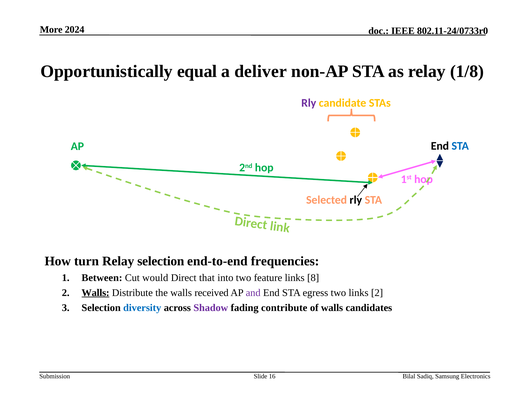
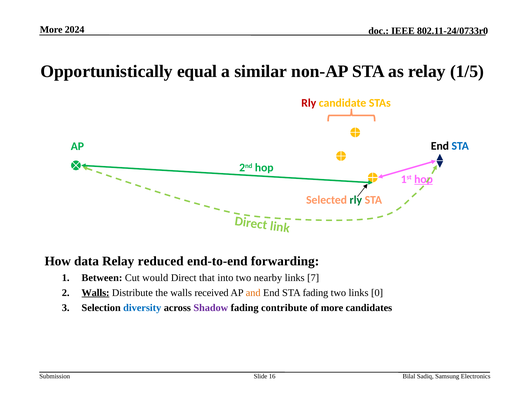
deliver: deliver -> similar
1/8: 1/8 -> 1/5
Rly at (309, 103) colour: purple -> red
hop at (424, 179) underline: none -> present
rly at (356, 200) colour: black -> green
turn: turn -> data
Relay selection: selection -> reduced
frequencies: frequencies -> forwarding
feature: feature -> nearby
8: 8 -> 7
and colour: purple -> orange
STA egress: egress -> fading
links 2: 2 -> 0
of walls: walls -> more
